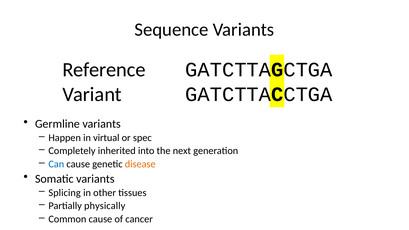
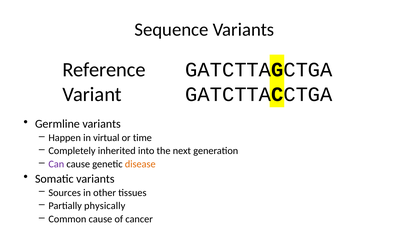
spec: spec -> time
Can colour: blue -> purple
Splicing: Splicing -> Sources
